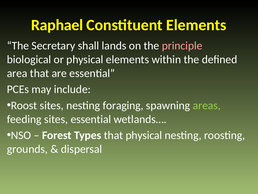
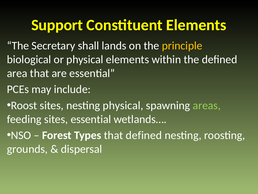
Raphael: Raphael -> Support
principle colour: pink -> yellow
nesting foraging: foraging -> physical
that physical: physical -> defined
